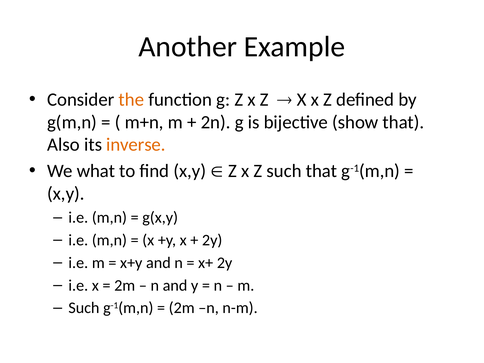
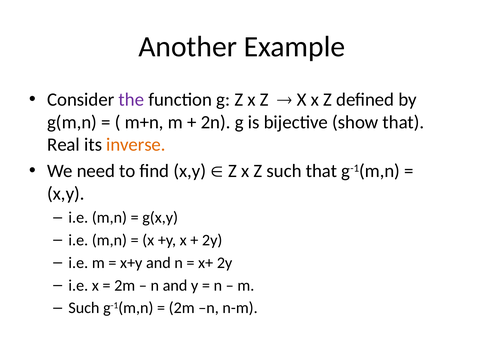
the colour: orange -> purple
Also: Also -> Real
what: what -> need
